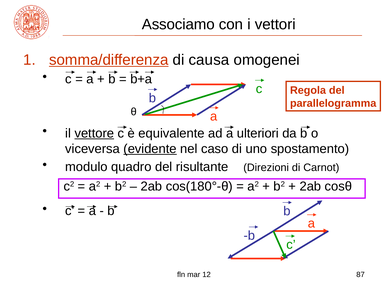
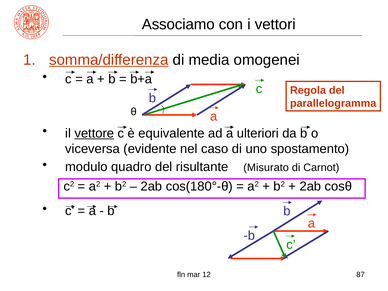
causa: causa -> media
evidente underline: present -> none
Direzioni: Direzioni -> Misurato
